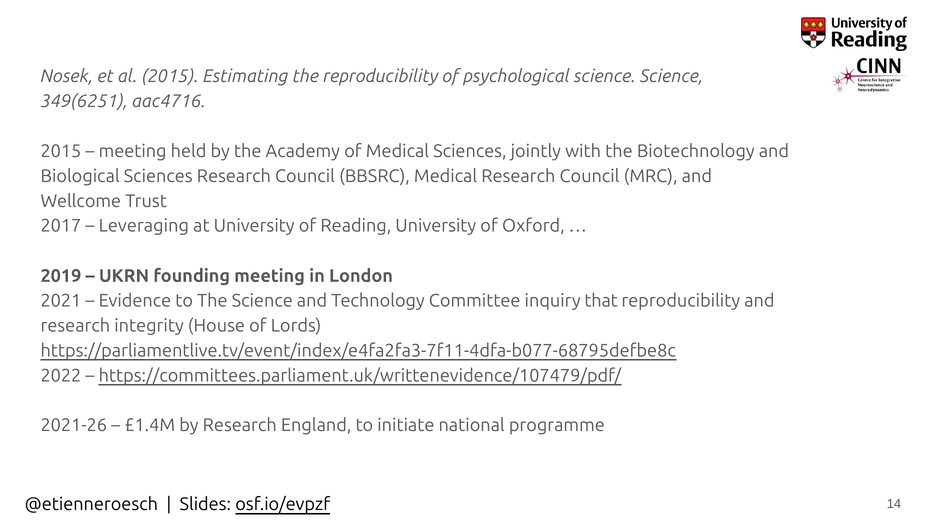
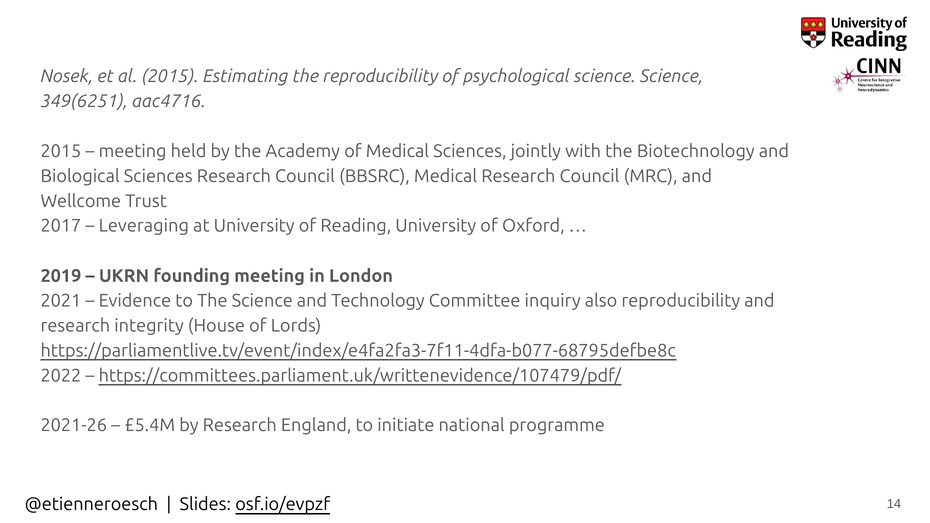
that: that -> also
£1.4M: £1.4M -> £5.4M
